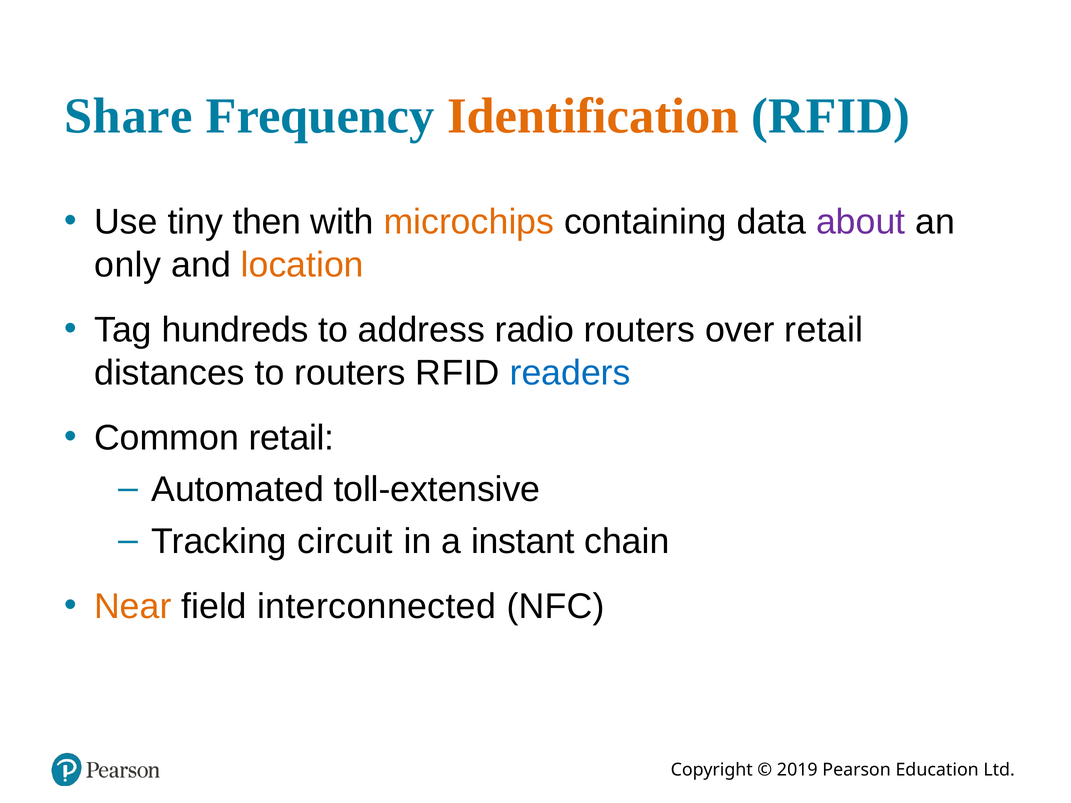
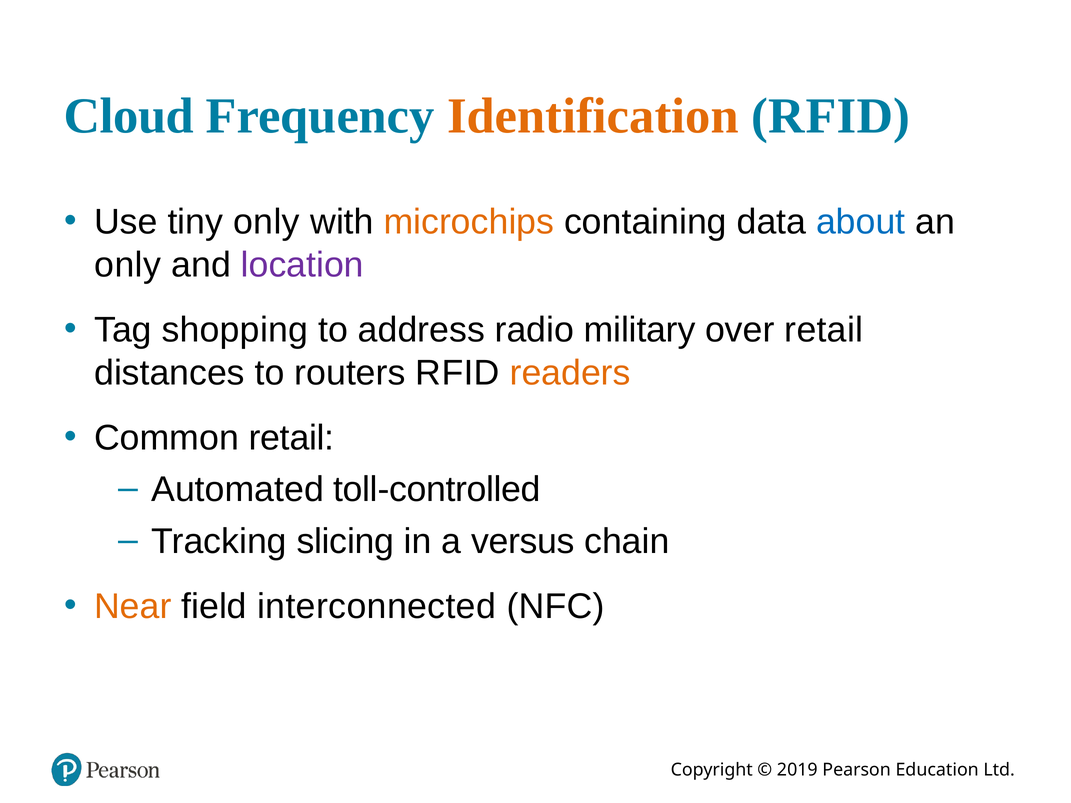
Share: Share -> Cloud
tiny then: then -> only
about colour: purple -> blue
location colour: orange -> purple
hundreds: hundreds -> shopping
radio routers: routers -> military
readers colour: blue -> orange
toll-extensive: toll-extensive -> toll-controlled
circuit: circuit -> slicing
instant: instant -> versus
